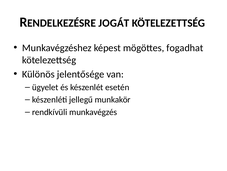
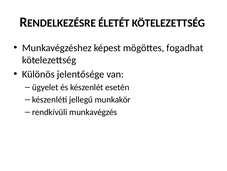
JOGÁT: JOGÁT -> ÉLETÉT
